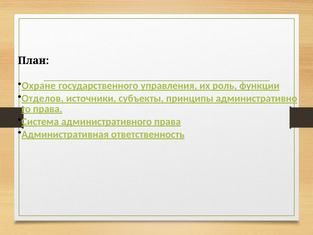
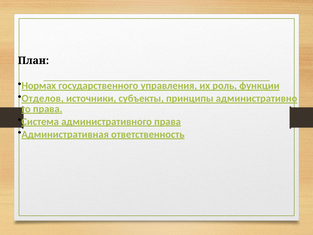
Охране: Охране -> Нормах
